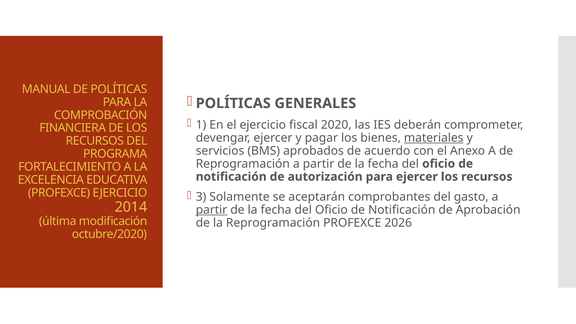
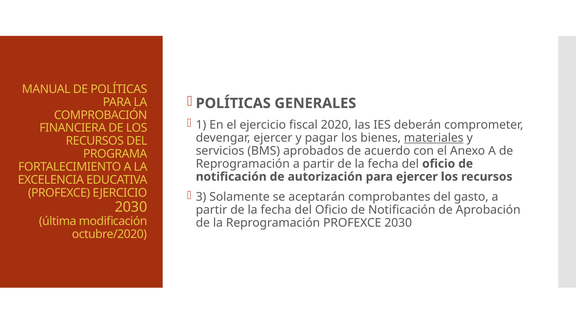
2014 at (131, 207): 2014 -> 2030
partir at (211, 210) underline: present -> none
PROFEXCE 2026: 2026 -> 2030
